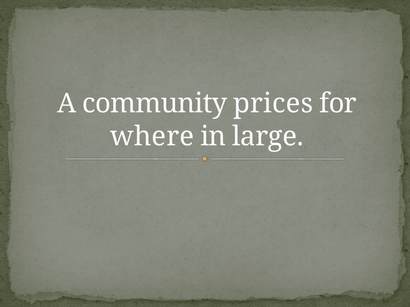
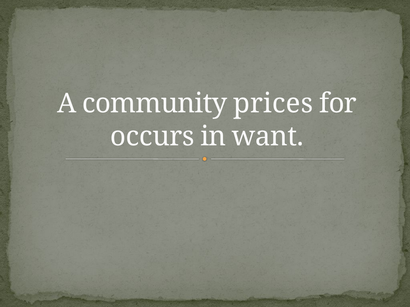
where: where -> occurs
large: large -> want
